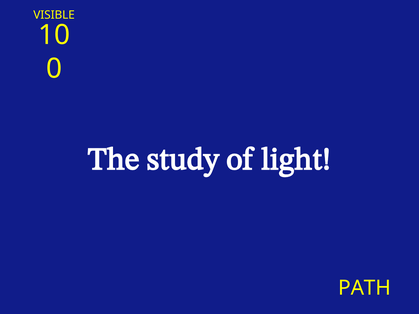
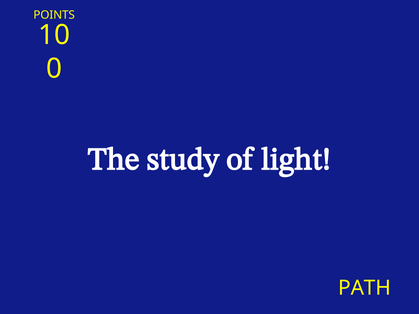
VISIBLE: VISIBLE -> POINTS
